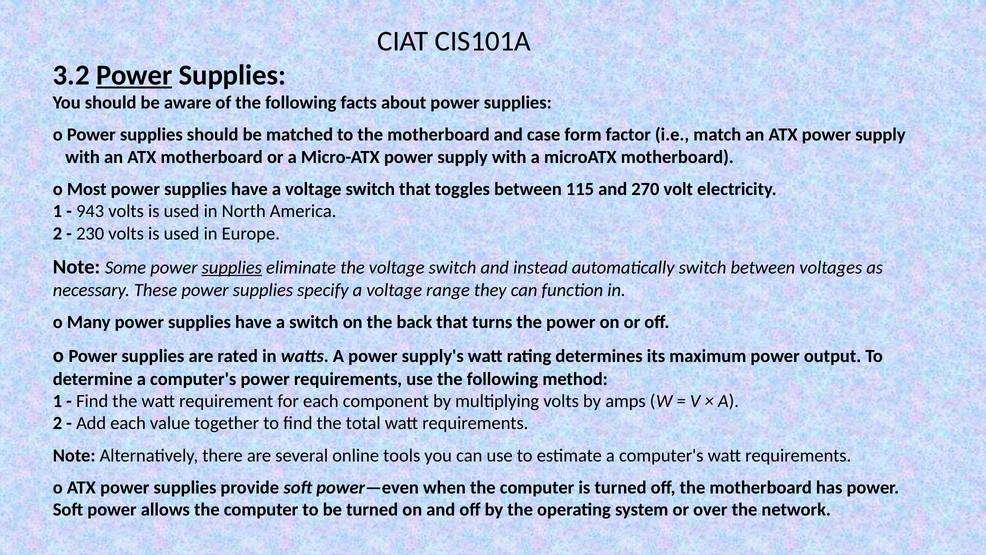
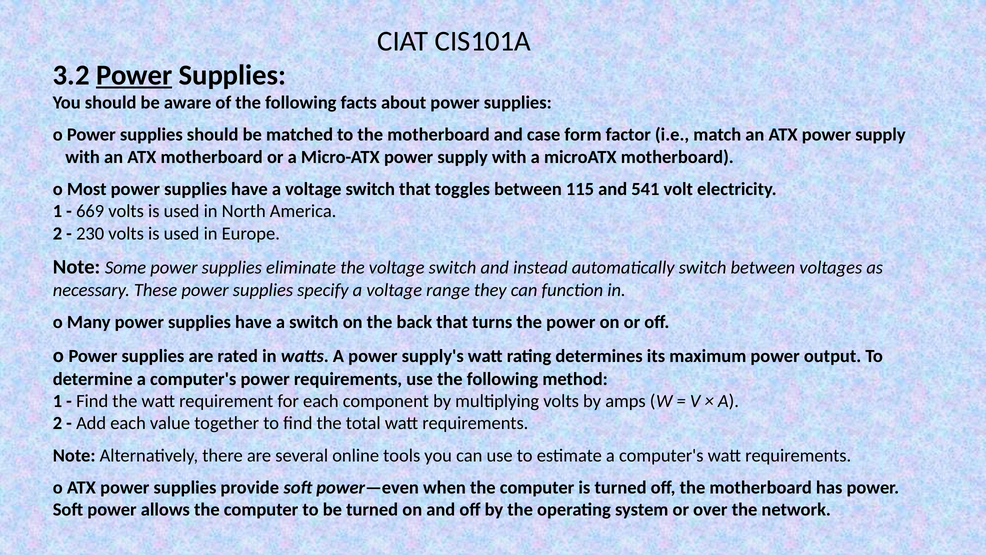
270: 270 -> 541
943: 943 -> 669
supplies at (232, 267) underline: present -> none
